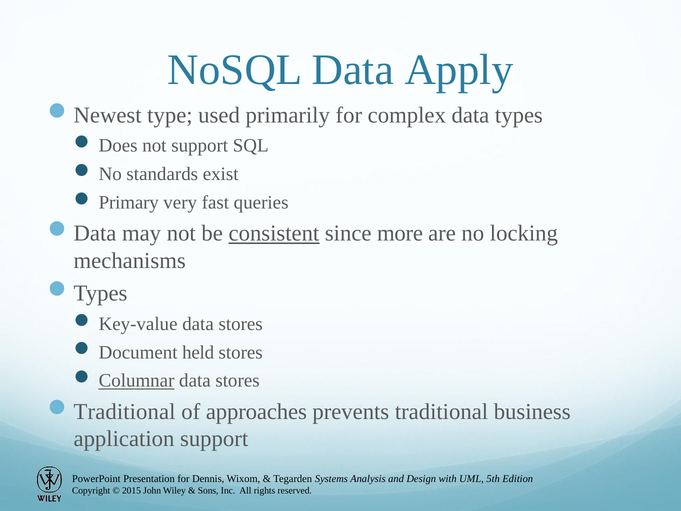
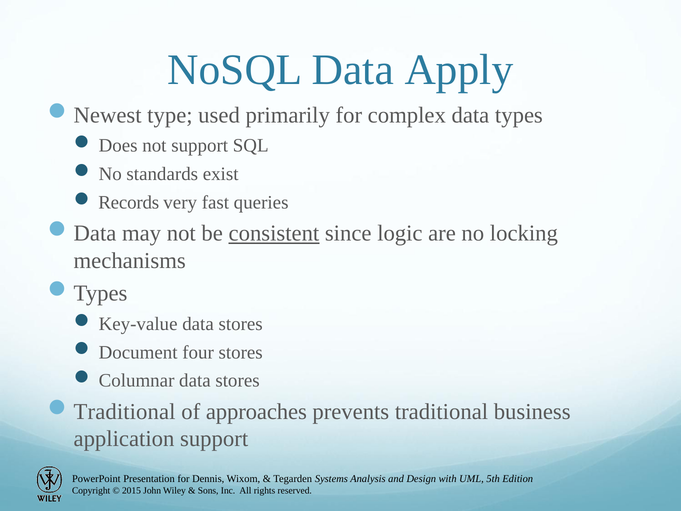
Primary: Primary -> Records
more: more -> logic
held: held -> four
Columnar underline: present -> none
